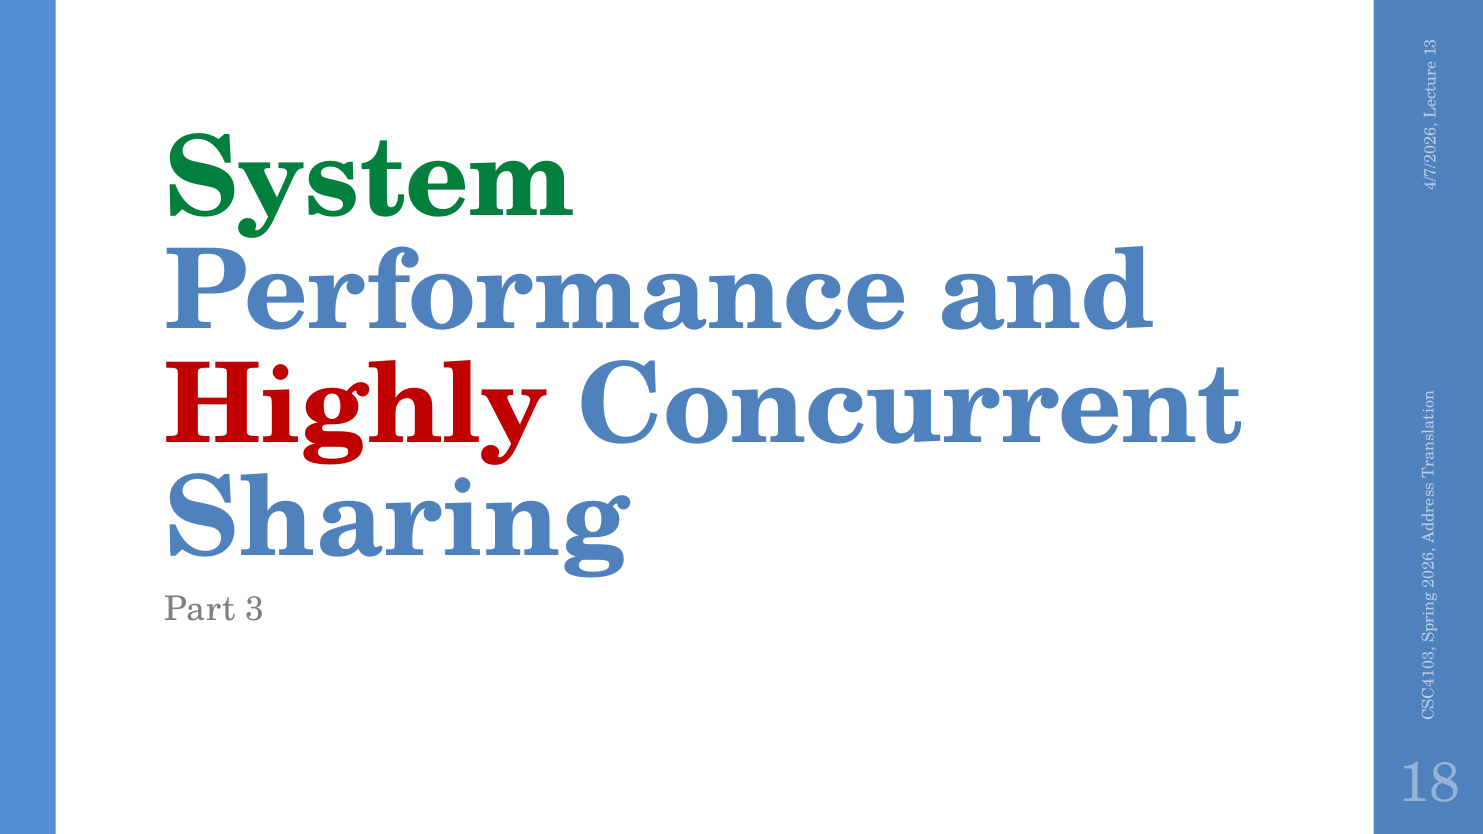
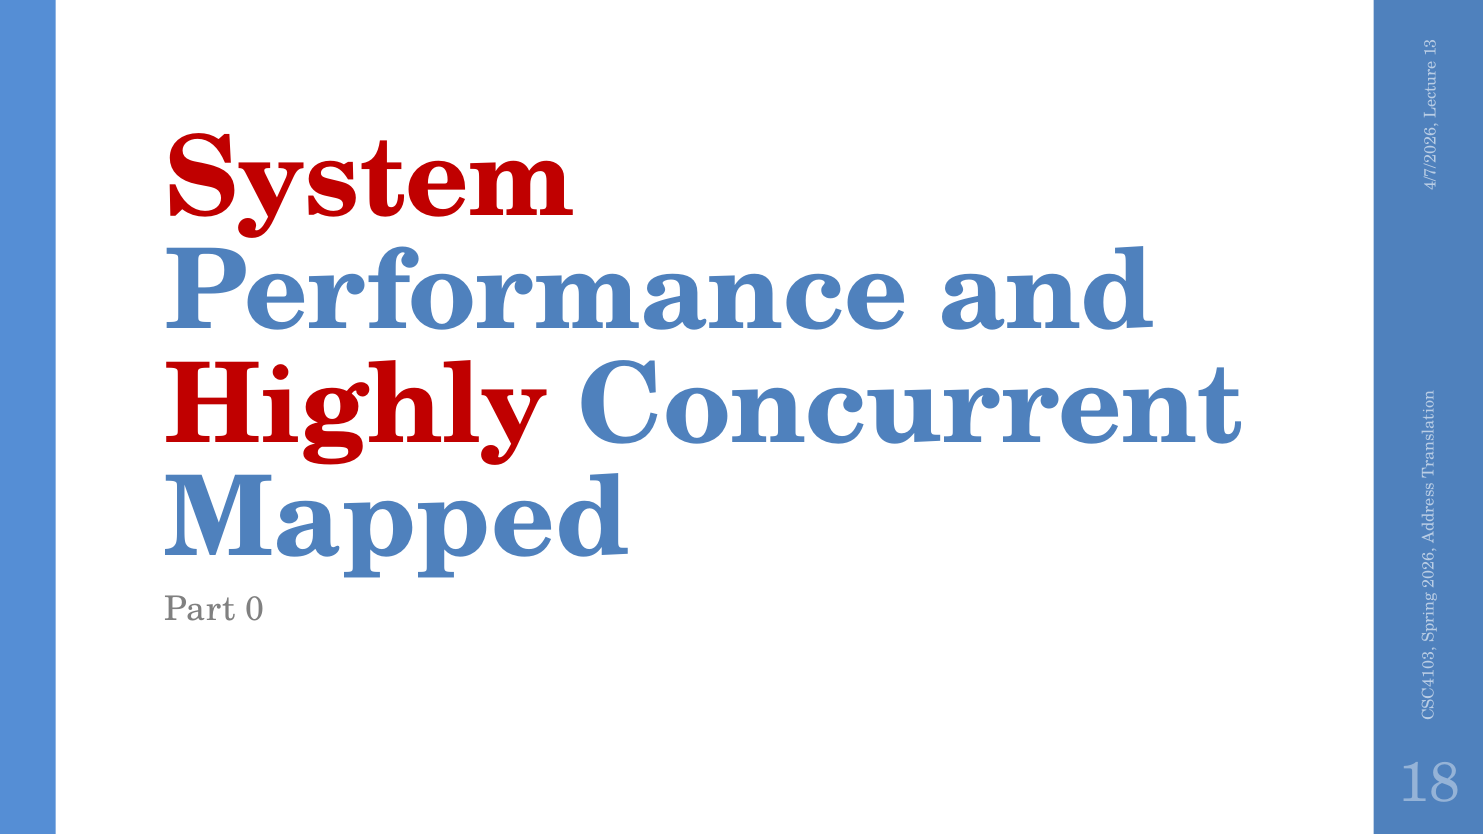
System colour: green -> red
Sharing: Sharing -> Mapped
Part 3: 3 -> 0
